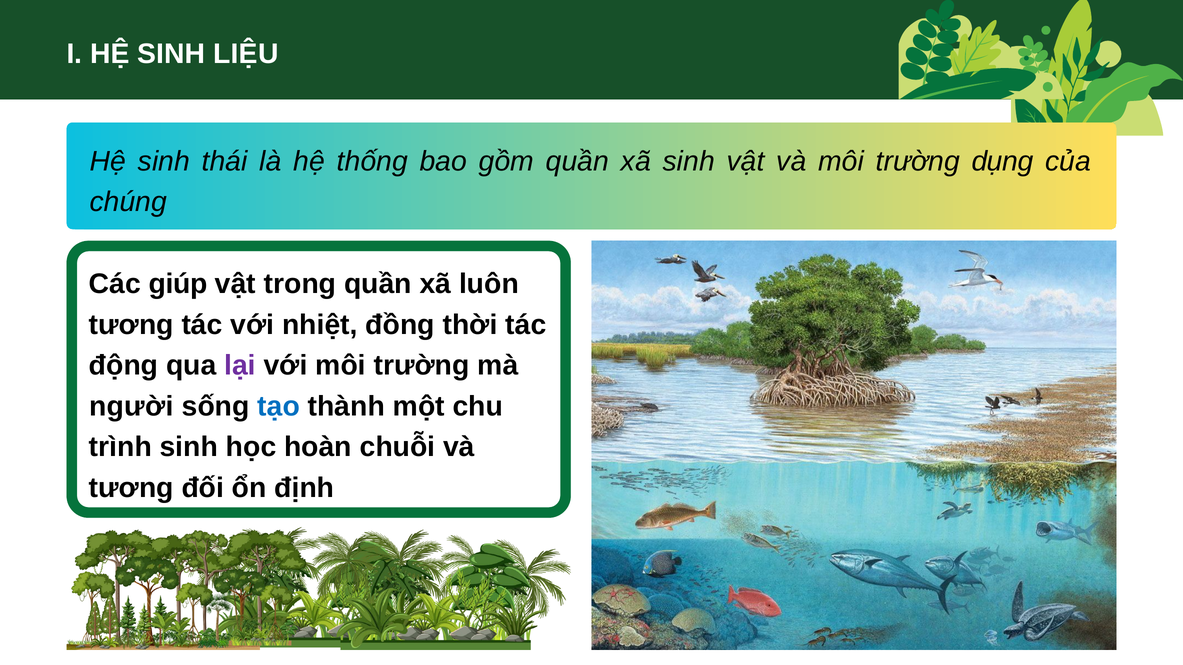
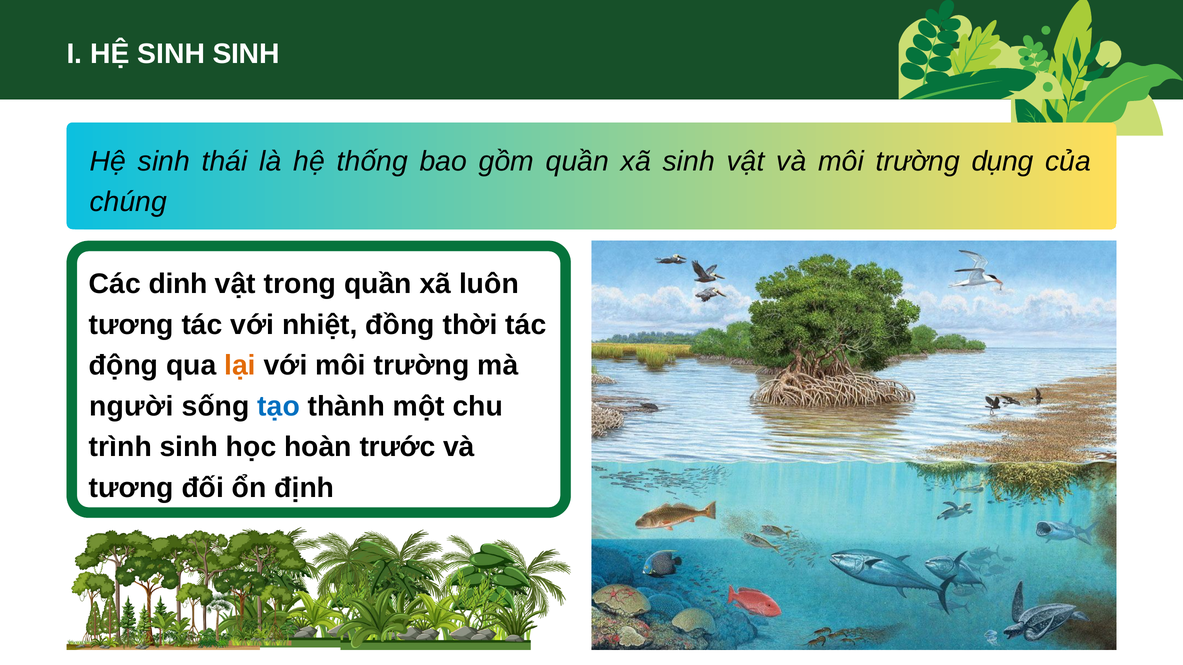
SINH LIỆU: LIỆU -> SINH
giúp: giúp -> dinh
lại colour: purple -> orange
chuỗi: chuỗi -> trước
